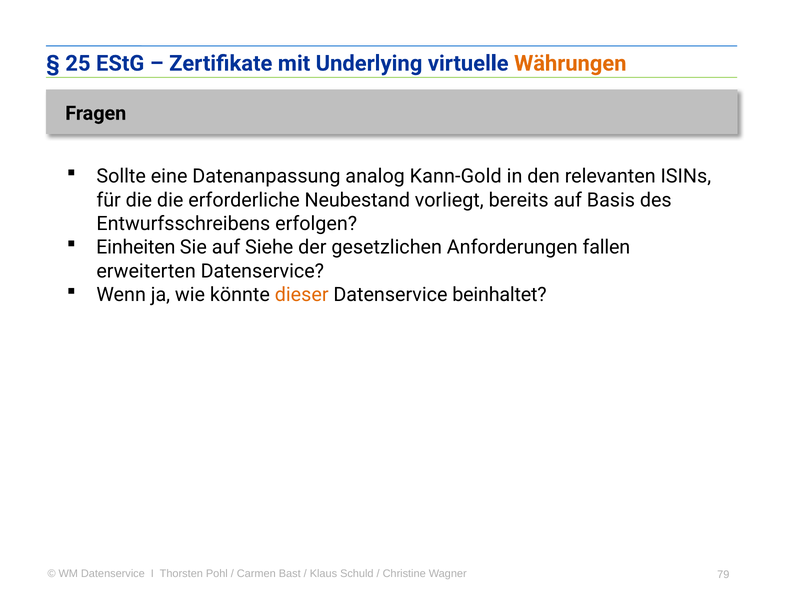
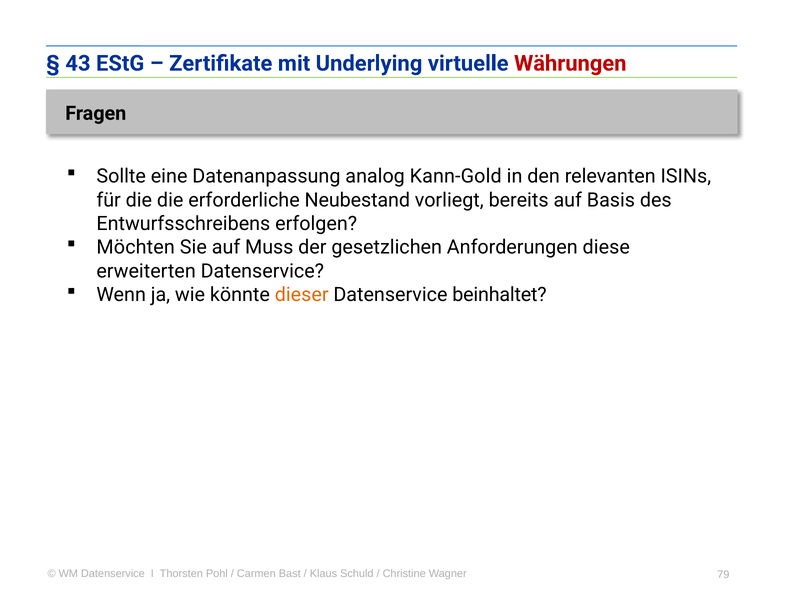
25: 25 -> 43
Währungen colour: orange -> red
Einheiten: Einheiten -> Möchten
Siehe: Siehe -> Muss
fallen: fallen -> diese
